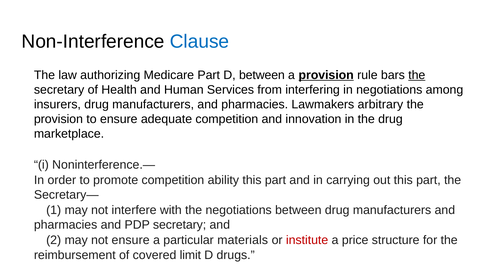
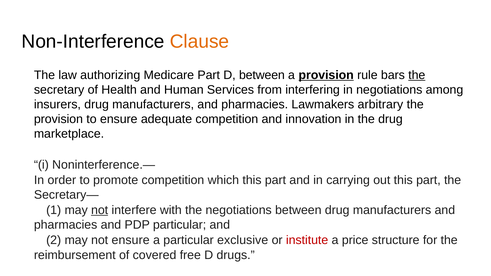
Clause colour: blue -> orange
ability: ability -> which
not at (100, 210) underline: none -> present
PDP secretary: secretary -> particular
materials: materials -> exclusive
limit: limit -> free
